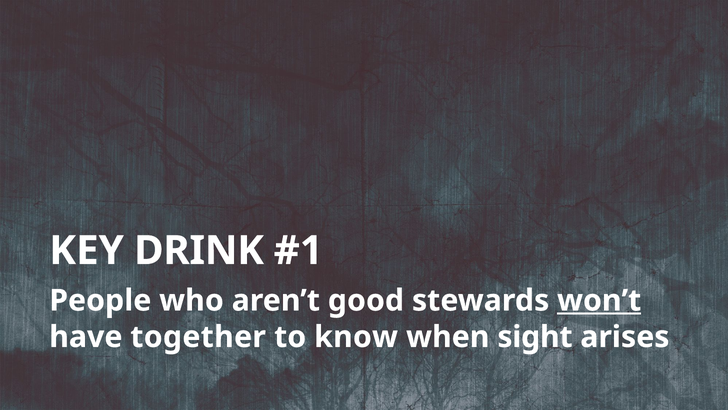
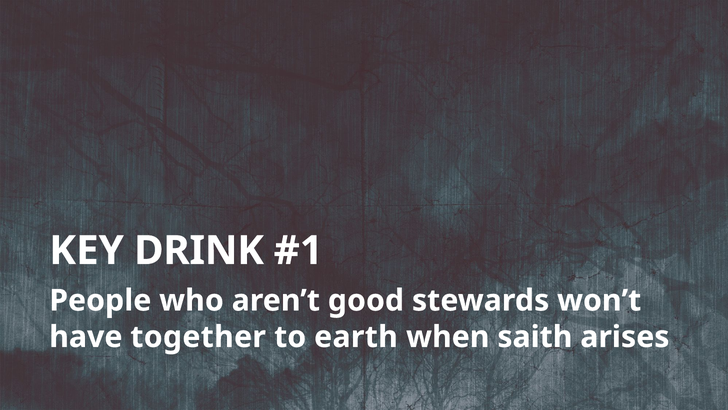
won’t underline: present -> none
know: know -> earth
sight: sight -> saith
